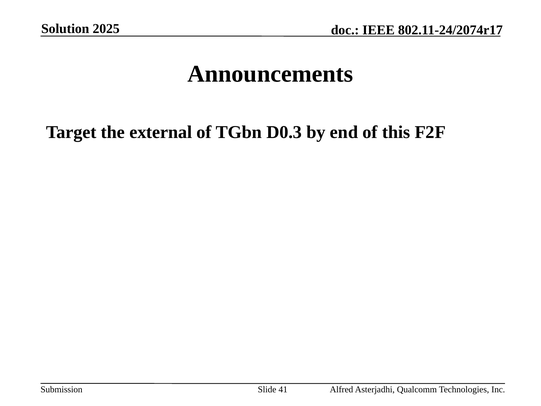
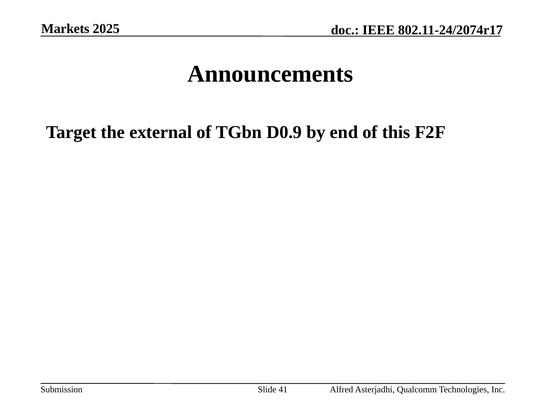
Solution: Solution -> Markets
D0.3: D0.3 -> D0.9
